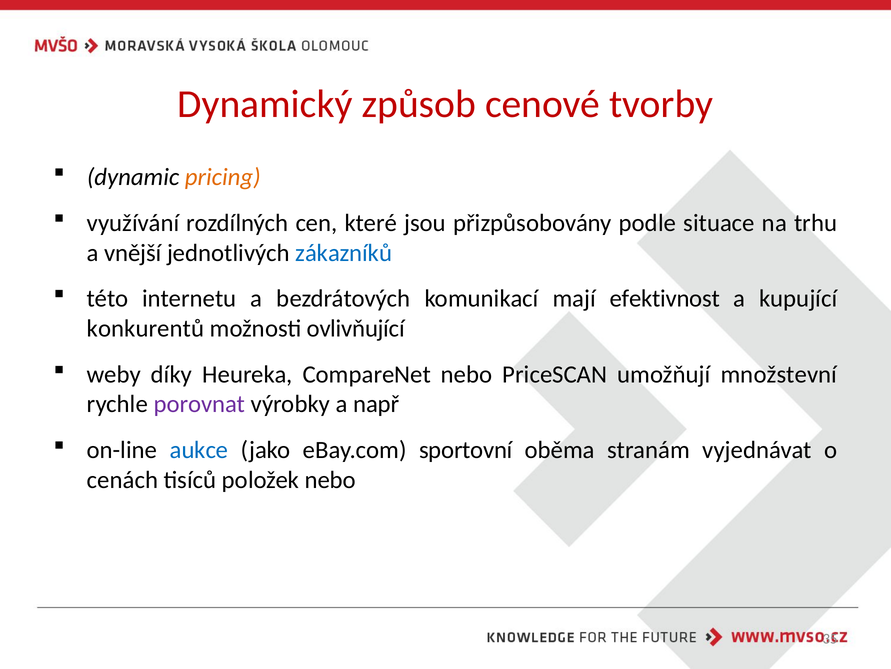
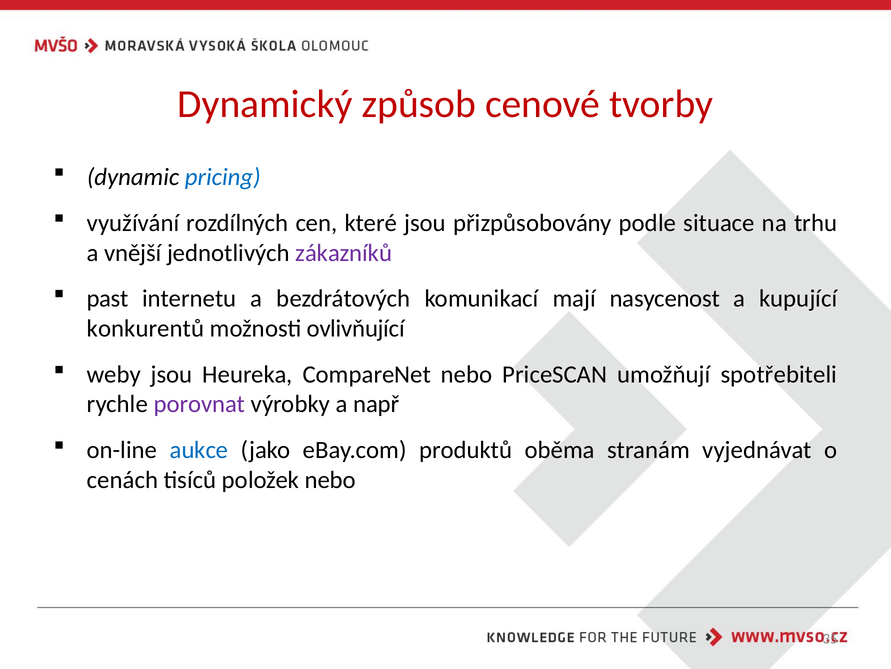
pricing colour: orange -> blue
zákazníků colour: blue -> purple
této: této -> past
efektivnost: efektivnost -> nasycenost
weby díky: díky -> jsou
množstevní: množstevní -> spotřebiteli
sportovní: sportovní -> produktů
